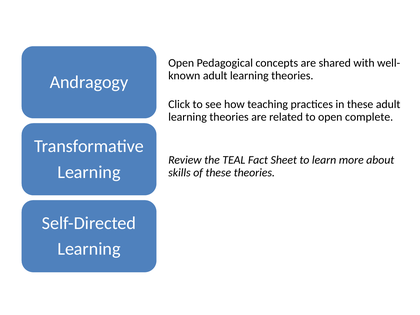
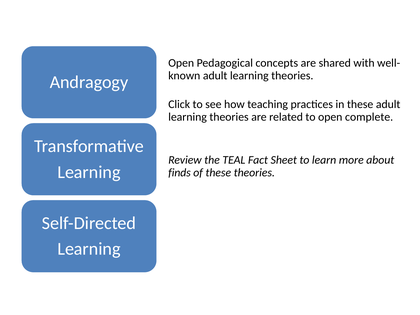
skills: skills -> finds
